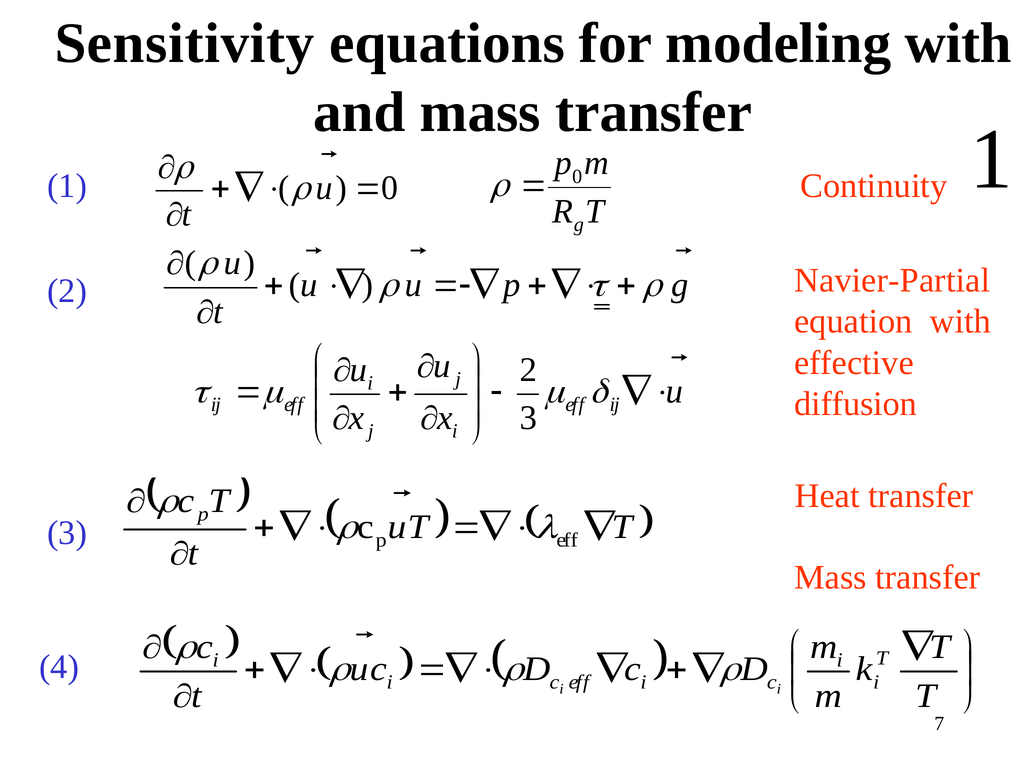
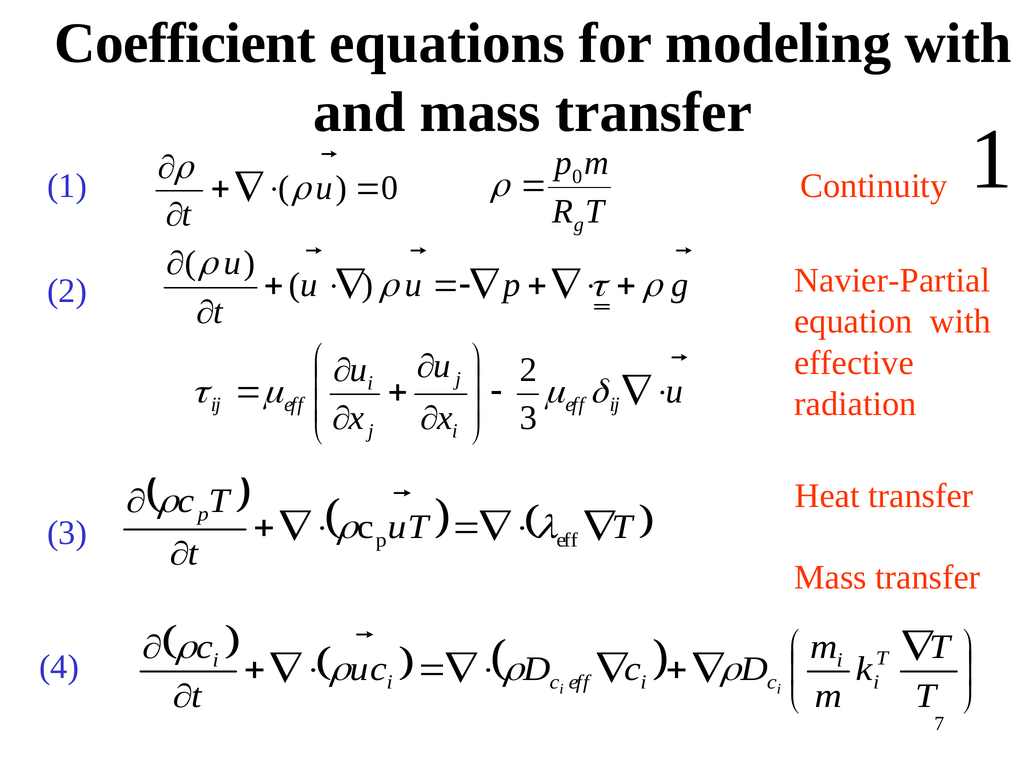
Sensitivity: Sensitivity -> Coefficient
diffusion: diffusion -> radiation
